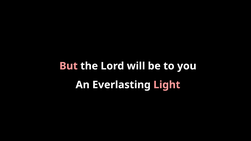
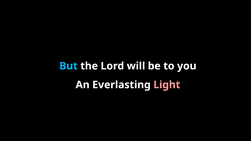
But colour: pink -> light blue
